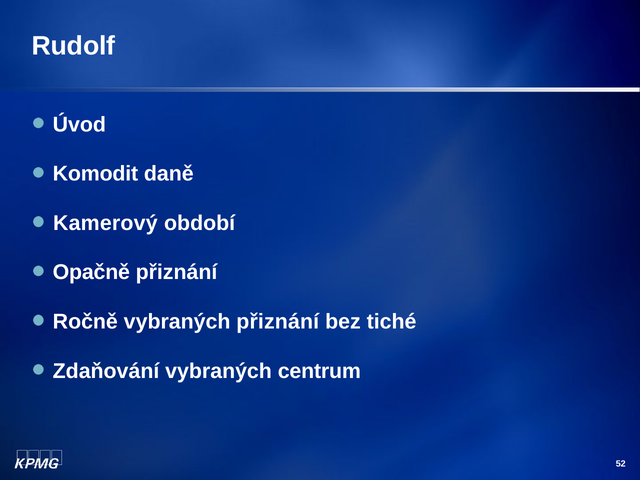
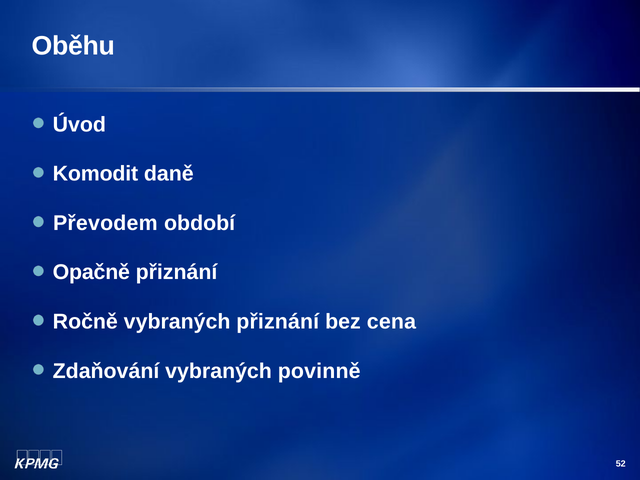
Rudolf: Rudolf -> Oběhu
Kamerový: Kamerový -> Převodem
tiché: tiché -> cena
centrum: centrum -> povinně
